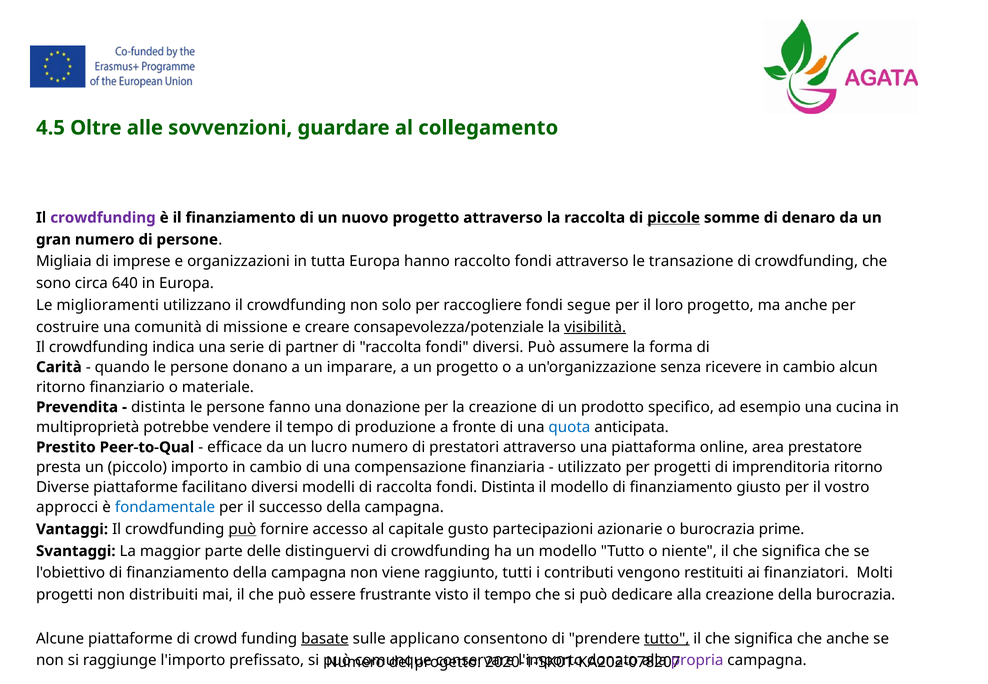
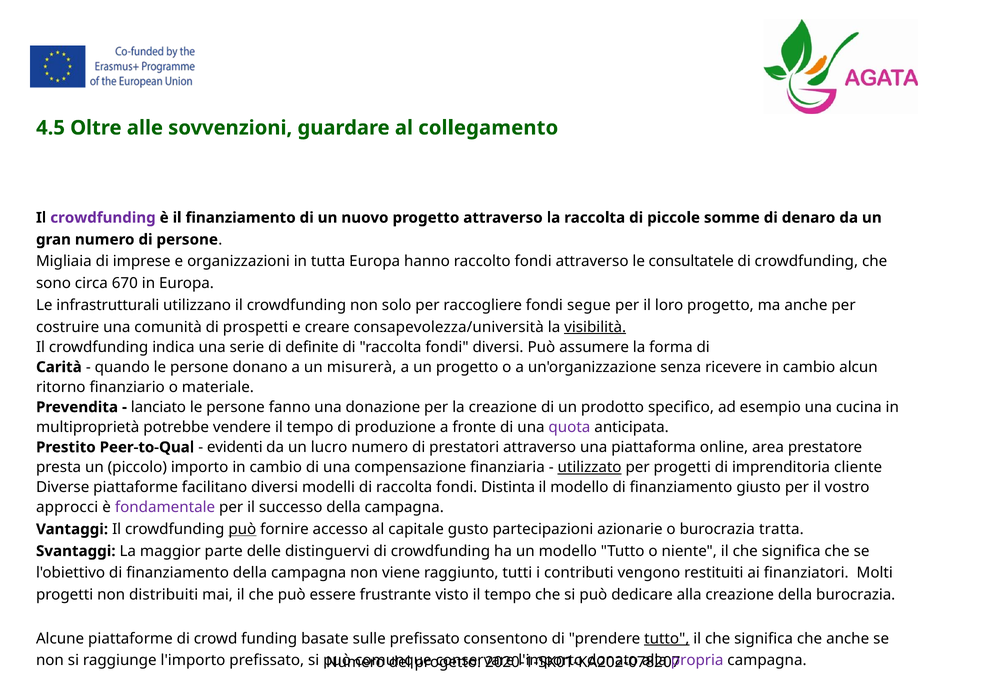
piccole underline: present -> none
transazione: transazione -> consultatele
640: 640 -> 670
miglioramenti: miglioramenti -> infrastrutturali
missione: missione -> prospetti
consapevolezza/potenziale: consapevolezza/potenziale -> consapevolezza/università
partner: partner -> definite
imparare: imparare -> misurerà
distinta at (158, 407): distinta -> lanciato
quota colour: blue -> purple
efficace: efficace -> evidenti
utilizzato underline: none -> present
imprenditoria ritorno: ritorno -> cliente
fondamentale colour: blue -> purple
prime: prime -> tratta
basate underline: present -> none
sulle applicano: applicano -> prefissato
